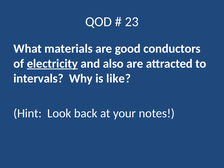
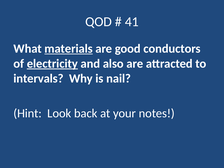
23: 23 -> 41
materials underline: none -> present
like: like -> nail
